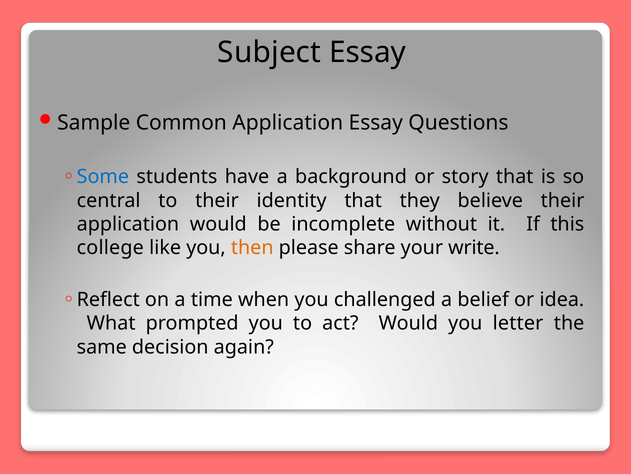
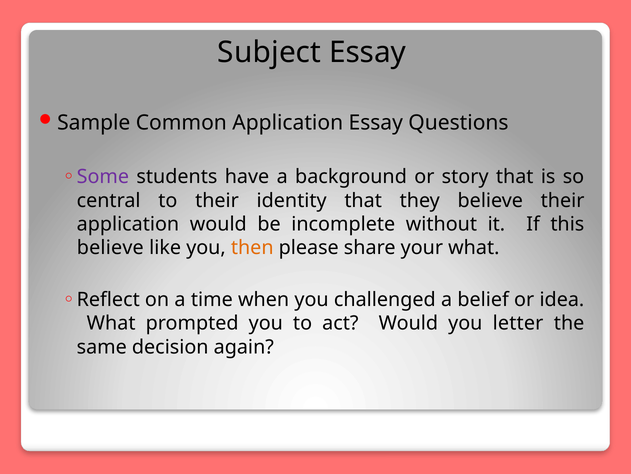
Some colour: blue -> purple
college at (110, 248): college -> believe
your write: write -> what
